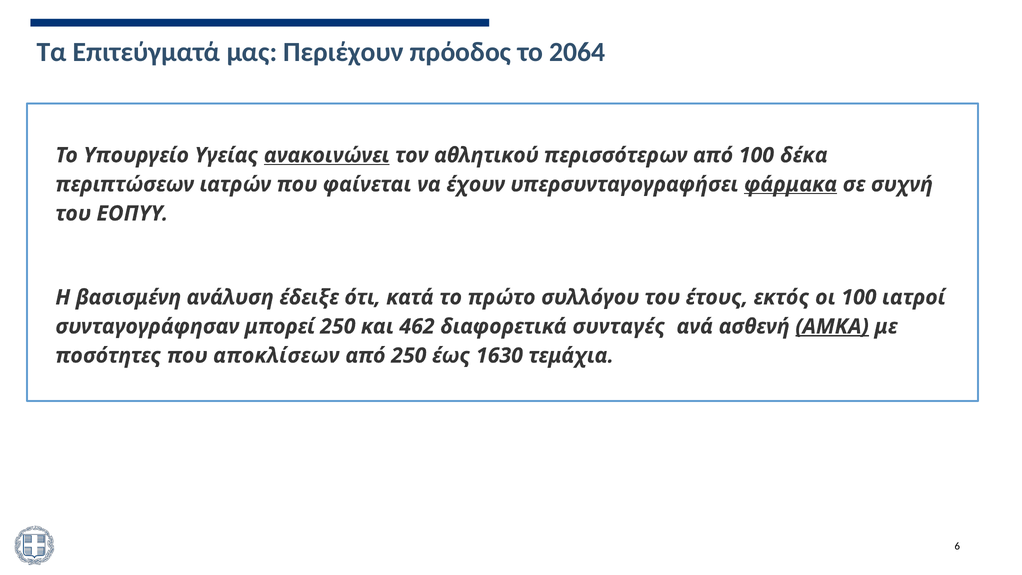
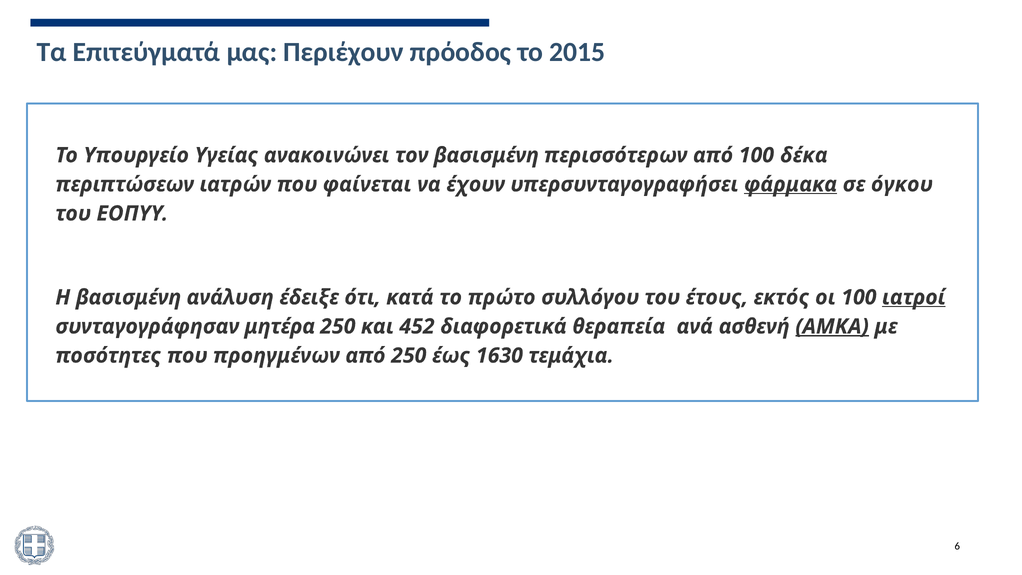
2064: 2064 -> 2015
ανακοινώνει underline: present -> none
τον αθλητικού: αθλητικού -> βασισμένη
συχνή: συχνή -> όγκου
ιατροί underline: none -> present
μπορεί: μπορεί -> μητέρα
462: 462 -> 452
συνταγές: συνταγές -> θεραπεία
αποκλίσεων: αποκλίσεων -> προηγμένων
